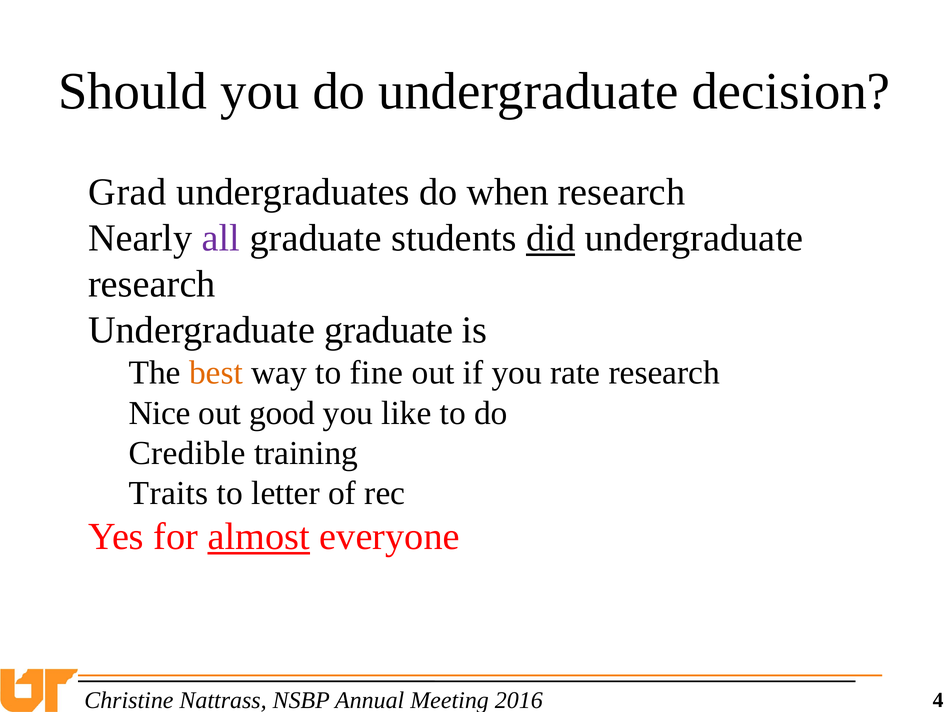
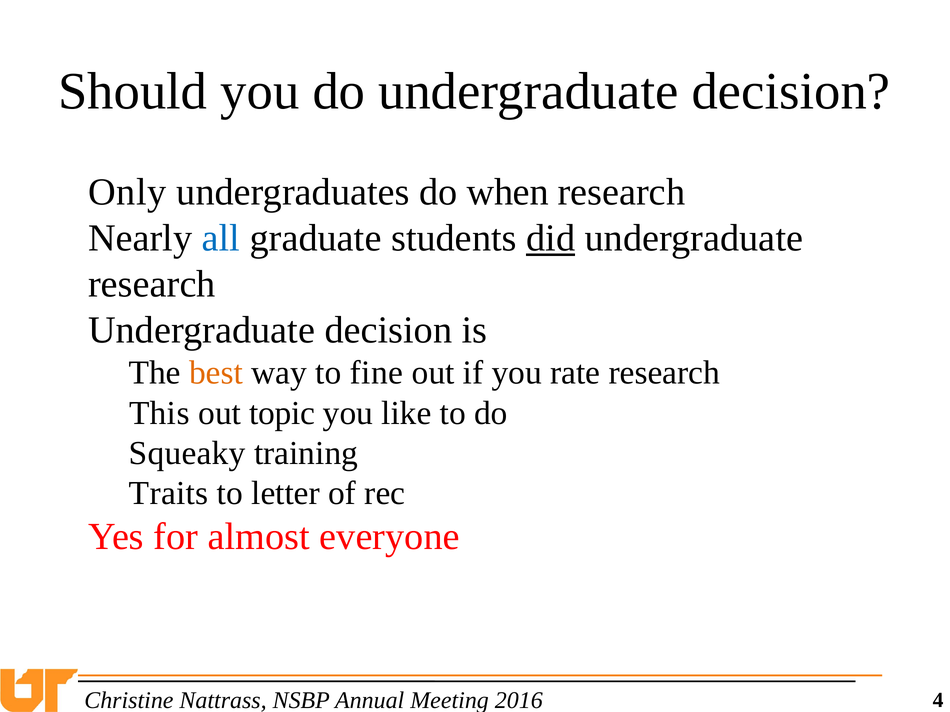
Grad: Grad -> Only
all colour: purple -> blue
graduate at (389, 330): graduate -> decision
Nice: Nice -> This
good: good -> topic
Credible: Credible -> Squeaky
almost underline: present -> none
